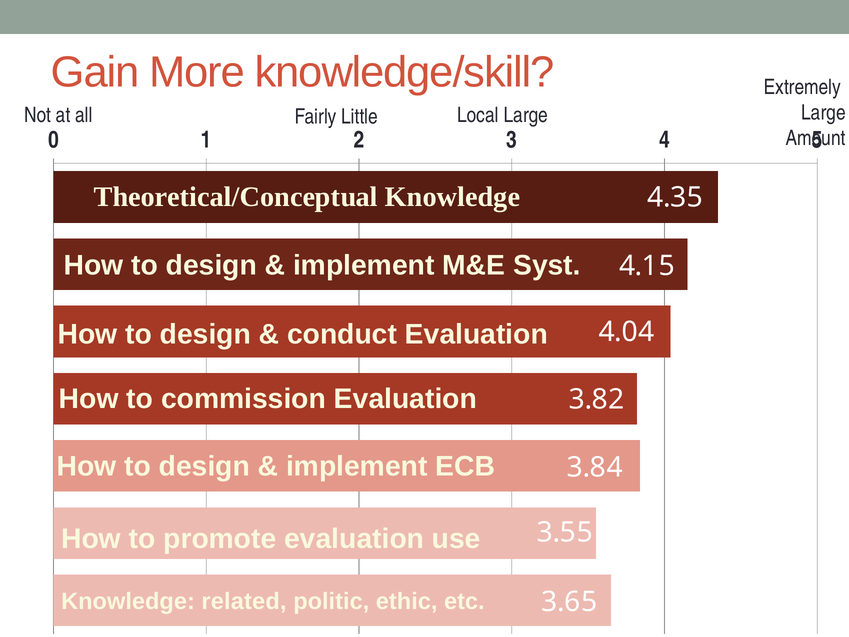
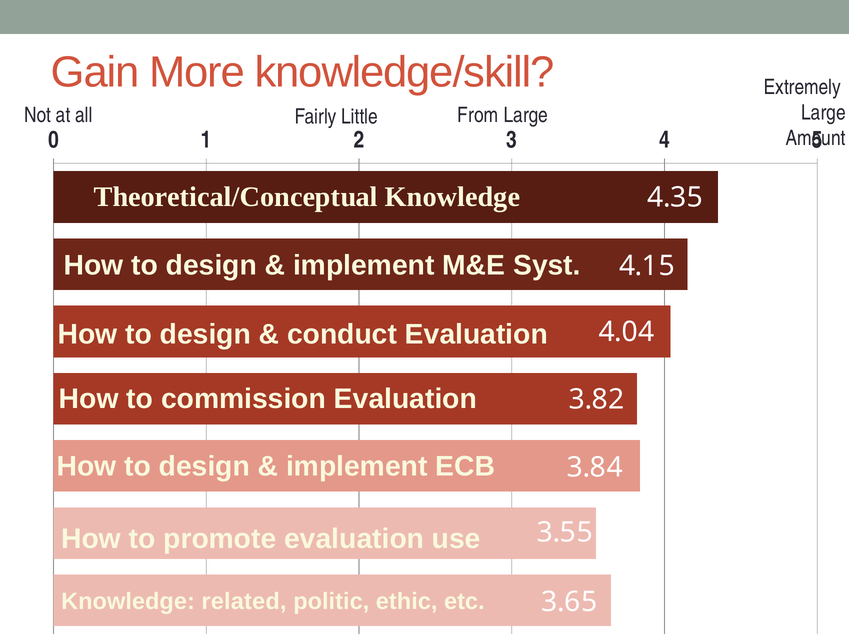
Local: Local -> From
